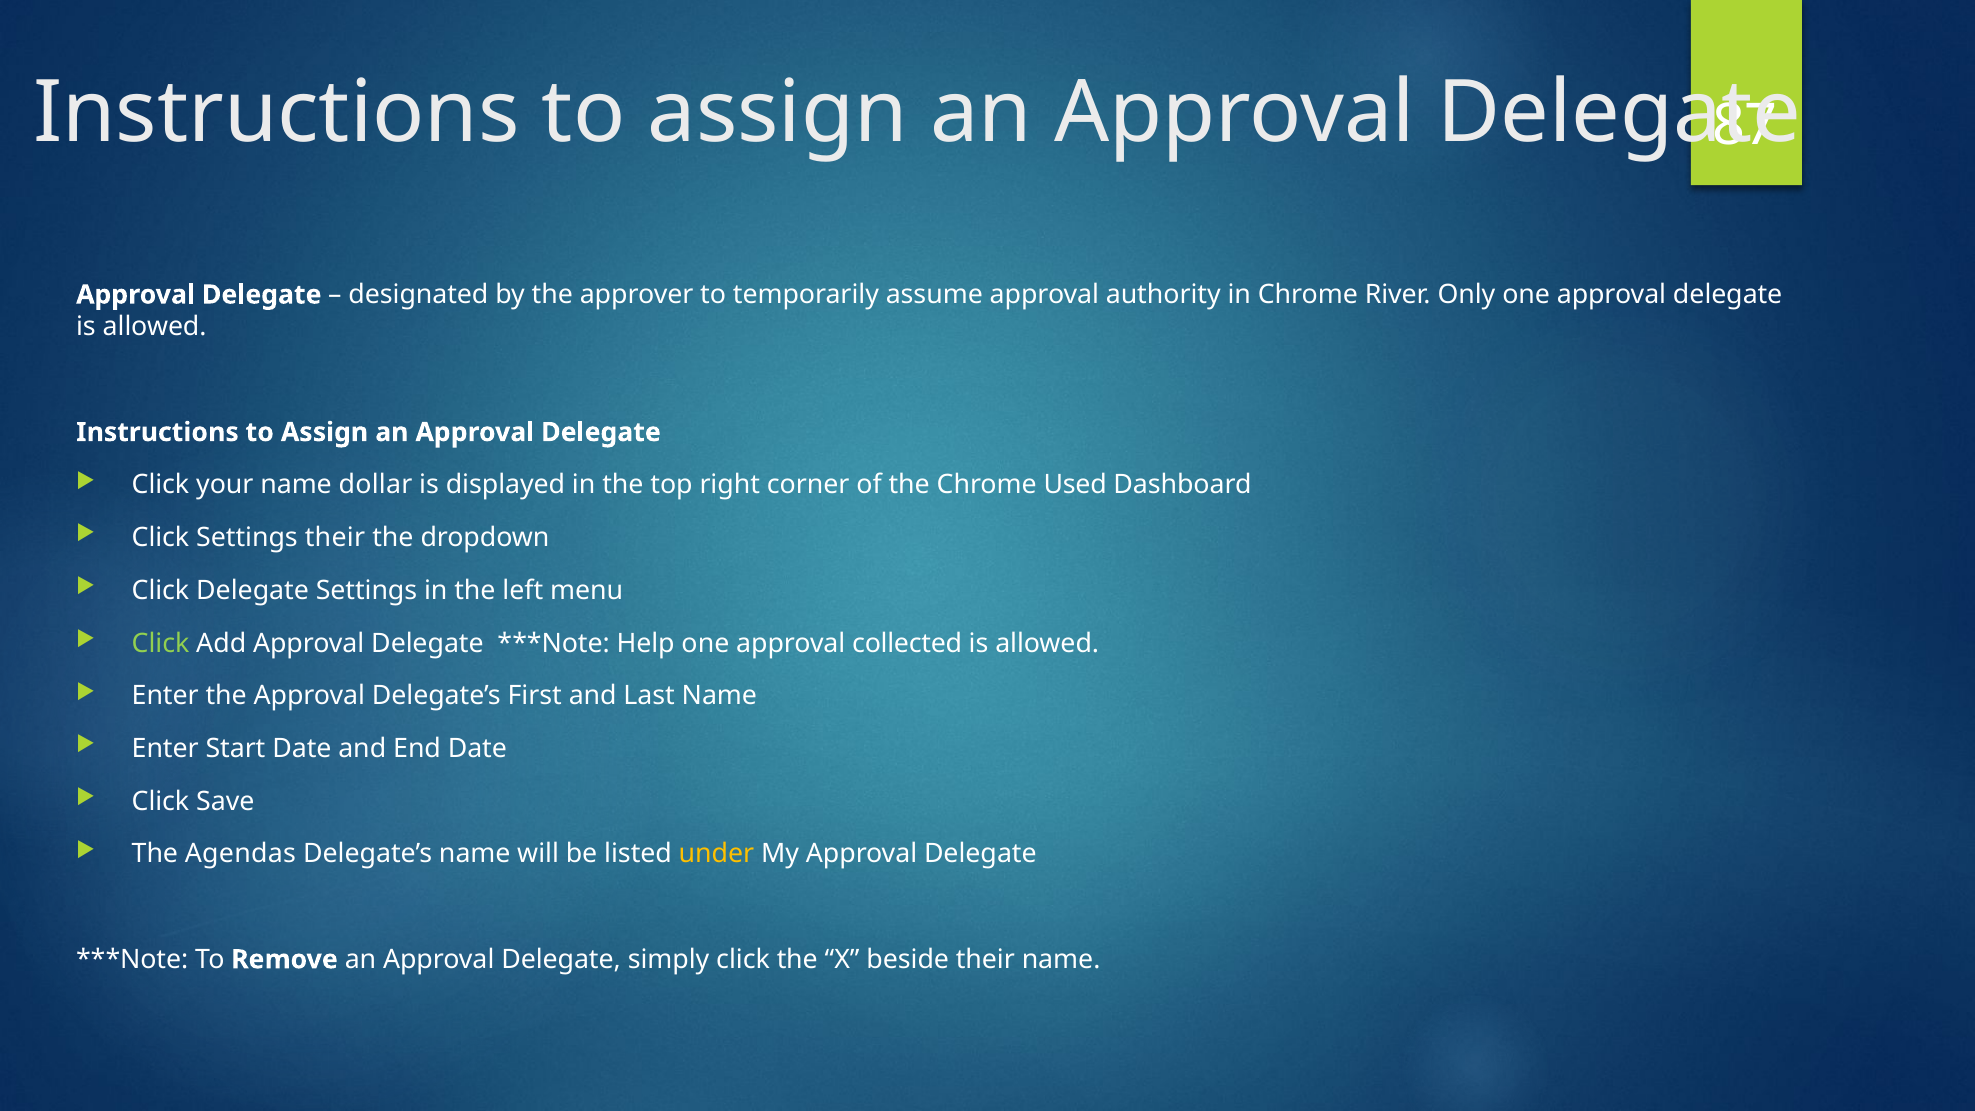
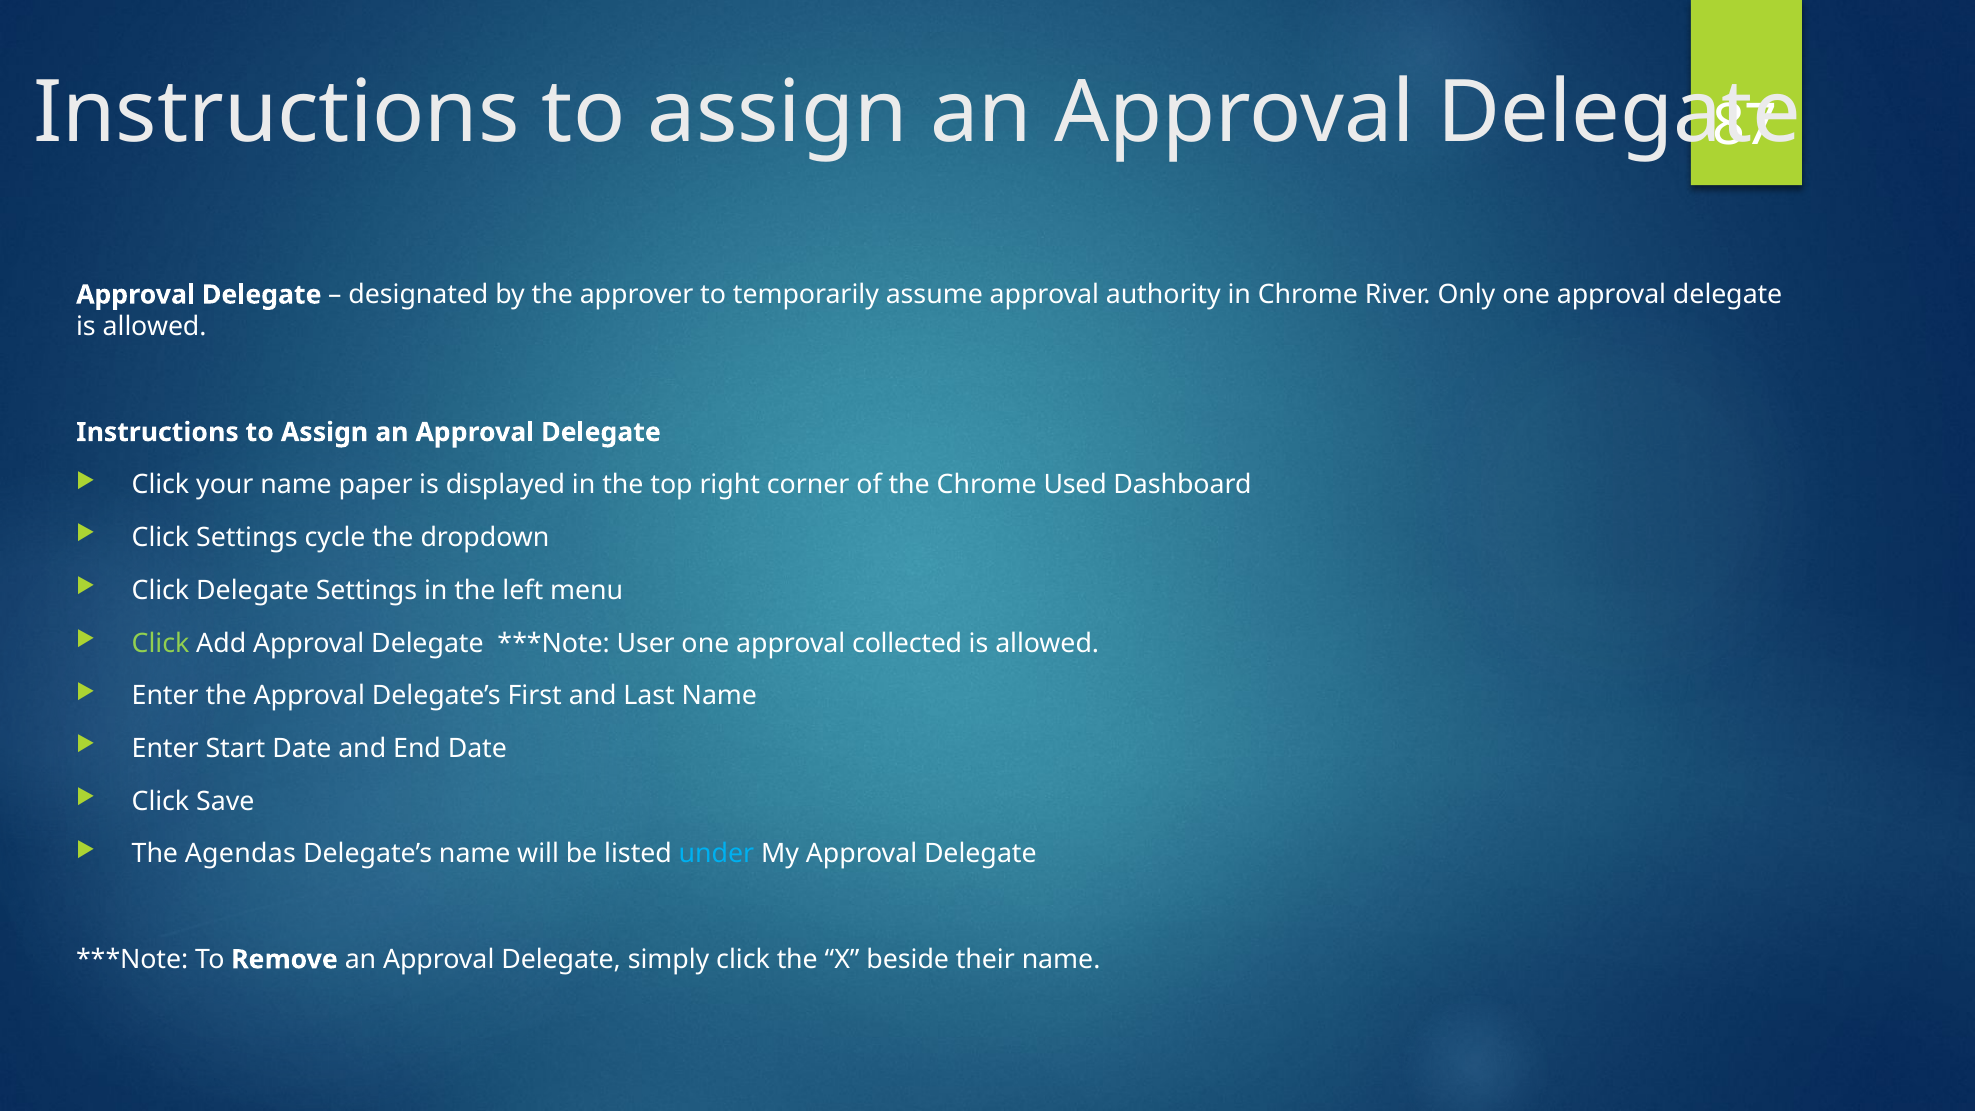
dollar: dollar -> paper
Settings their: their -> cycle
Help: Help -> User
under colour: yellow -> light blue
